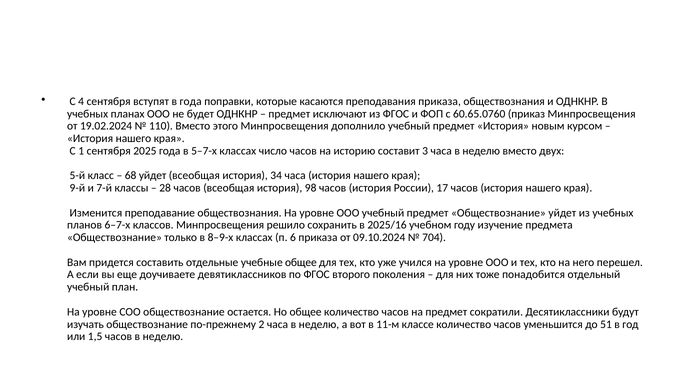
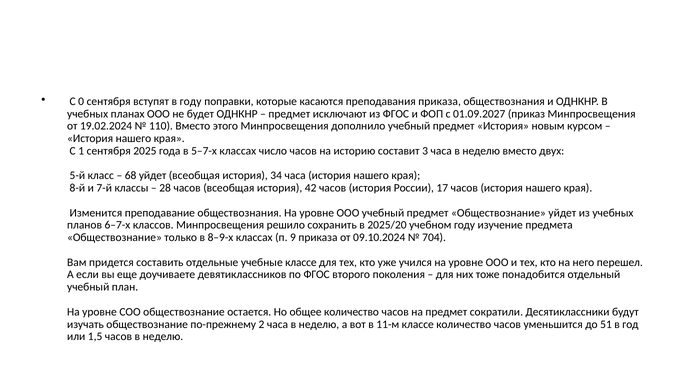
4: 4 -> 0
в года: года -> году
60.65.0760: 60.65.0760 -> 01.09.2027
9-й: 9-й -> 8-й
98: 98 -> 42
2025/16: 2025/16 -> 2025/20
6: 6 -> 9
учебные общее: общее -> классе
